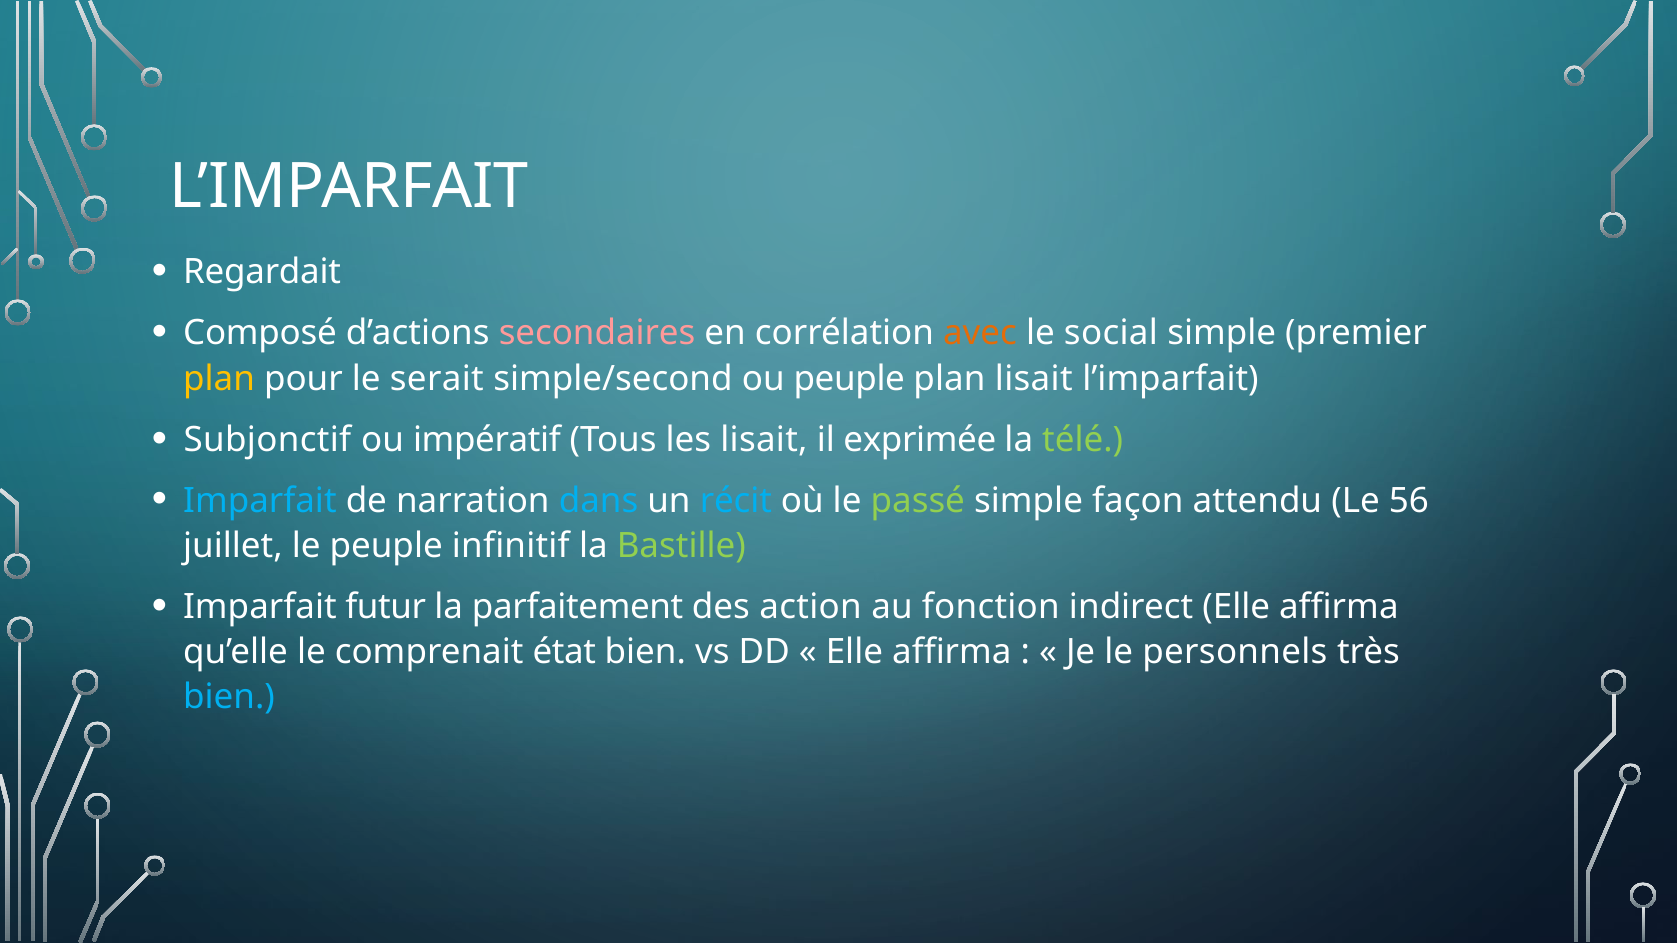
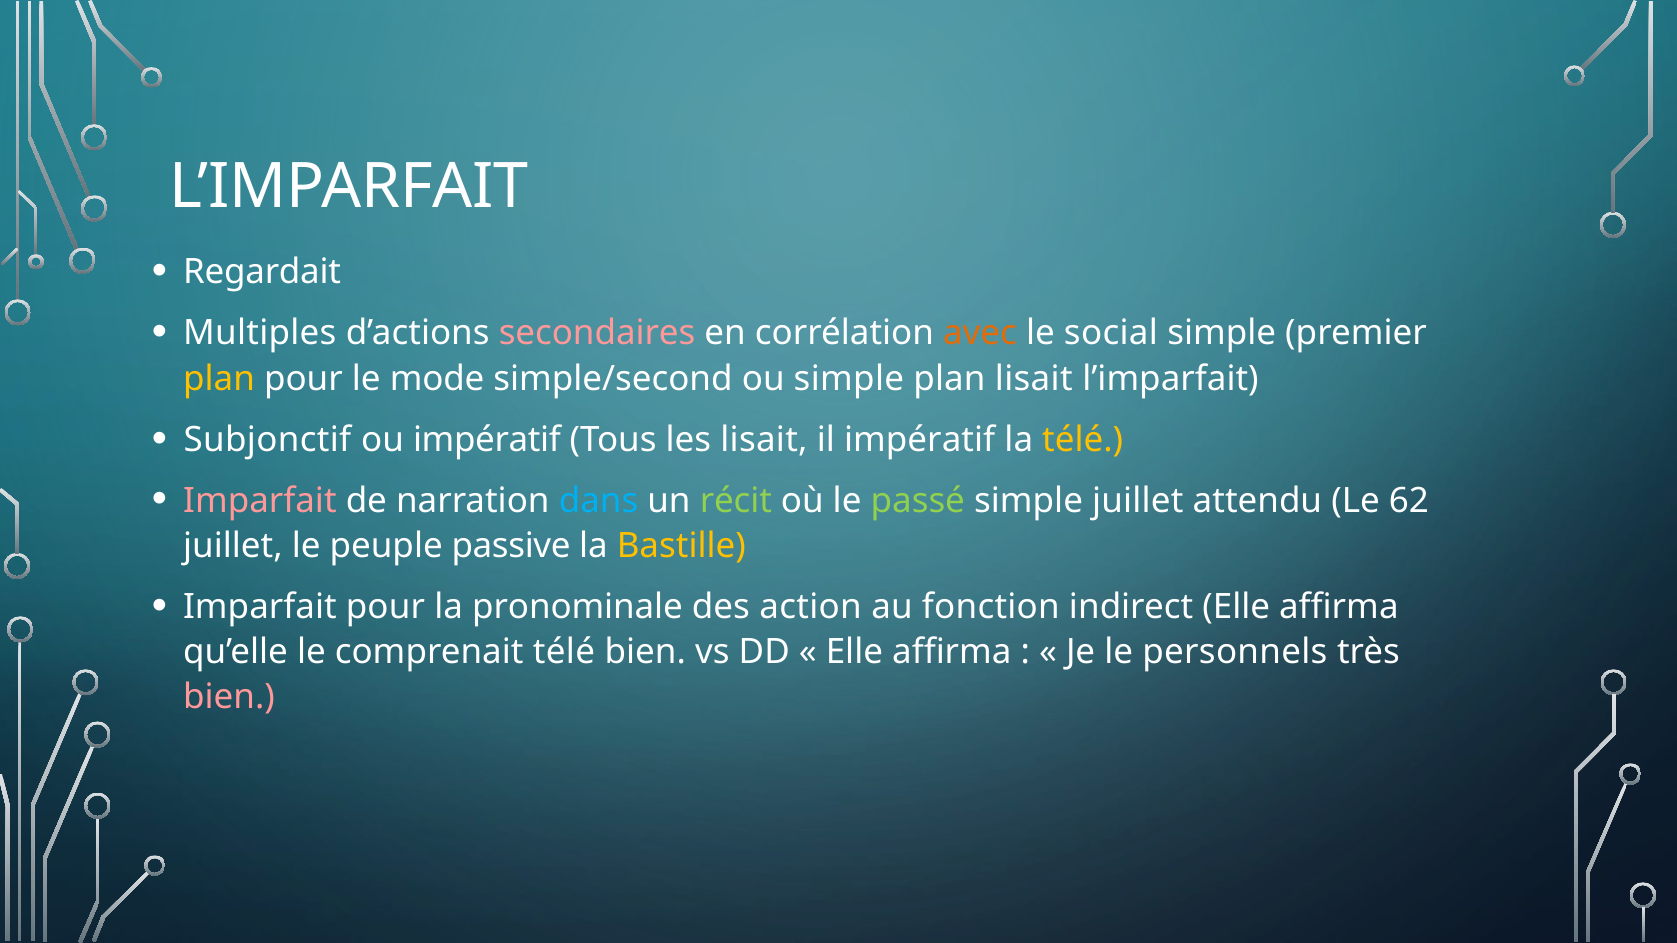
Composé: Composé -> Multiples
serait: serait -> mode
ou peuple: peuple -> simple
il exprimée: exprimée -> impératif
télé at (1083, 440) colour: light green -> yellow
Imparfait at (260, 501) colour: light blue -> pink
récit colour: light blue -> light green
simple façon: façon -> juillet
56: 56 -> 62
infinitif: infinitif -> passive
Bastille colour: light green -> yellow
Imparfait futur: futur -> pour
parfaitement: parfaitement -> pronominale
comprenait état: état -> télé
bien at (229, 697) colour: light blue -> pink
